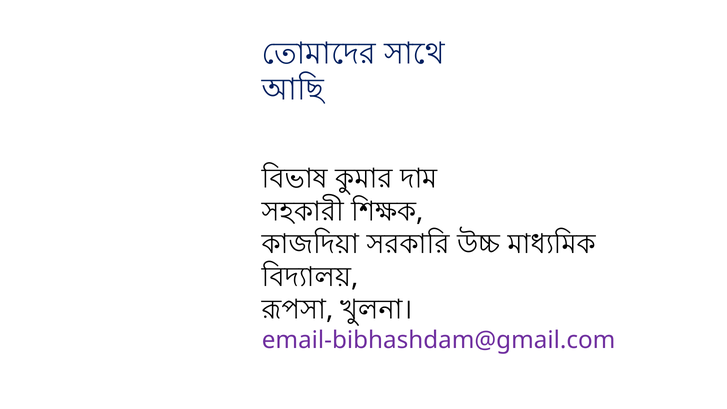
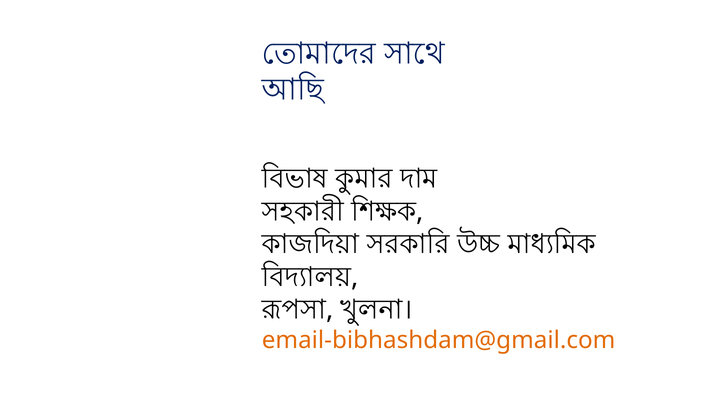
email-bibhashdam@gmail.com colour: purple -> orange
